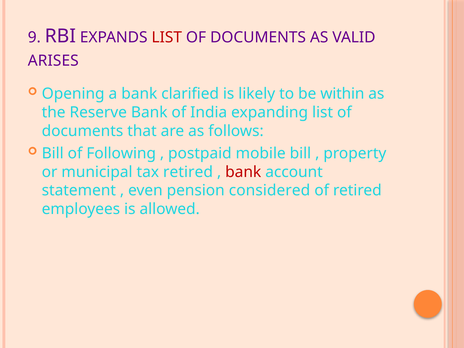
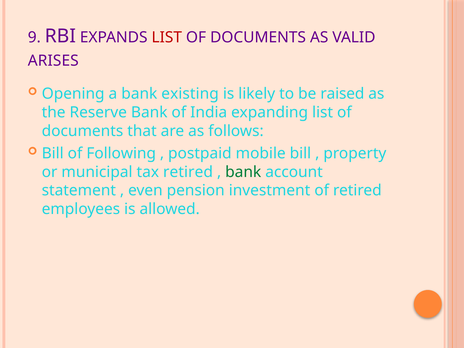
clarified: clarified -> existing
within: within -> raised
bank at (243, 172) colour: red -> green
considered: considered -> investment
